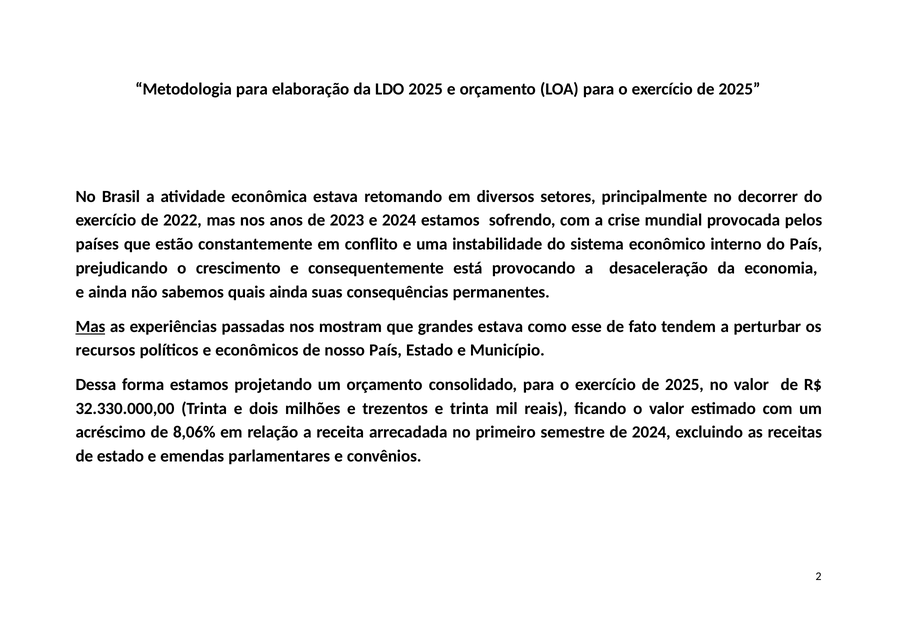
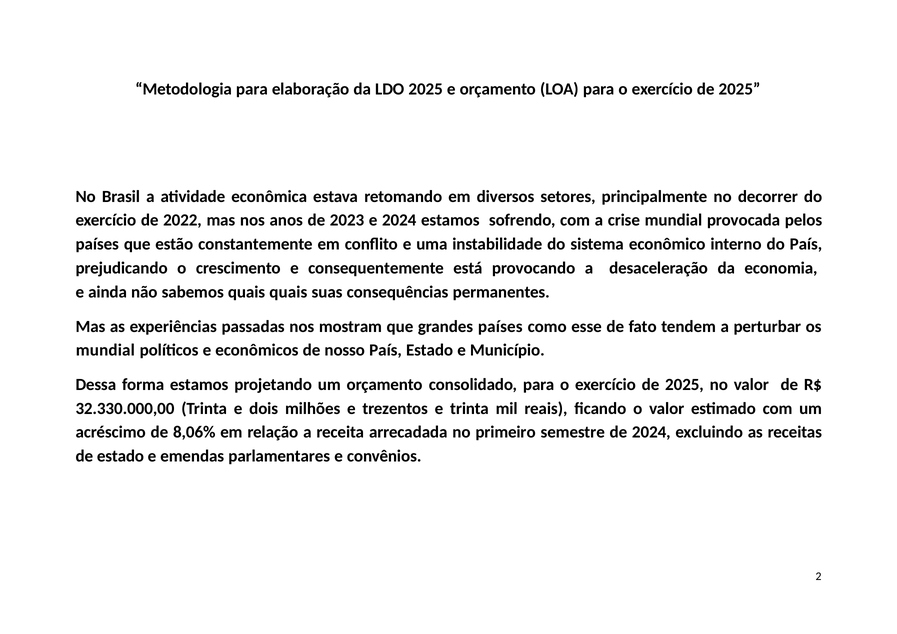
quais ainda: ainda -> quais
Mas at (90, 327) underline: present -> none
grandes estava: estava -> países
recursos at (105, 350): recursos -> mundial
